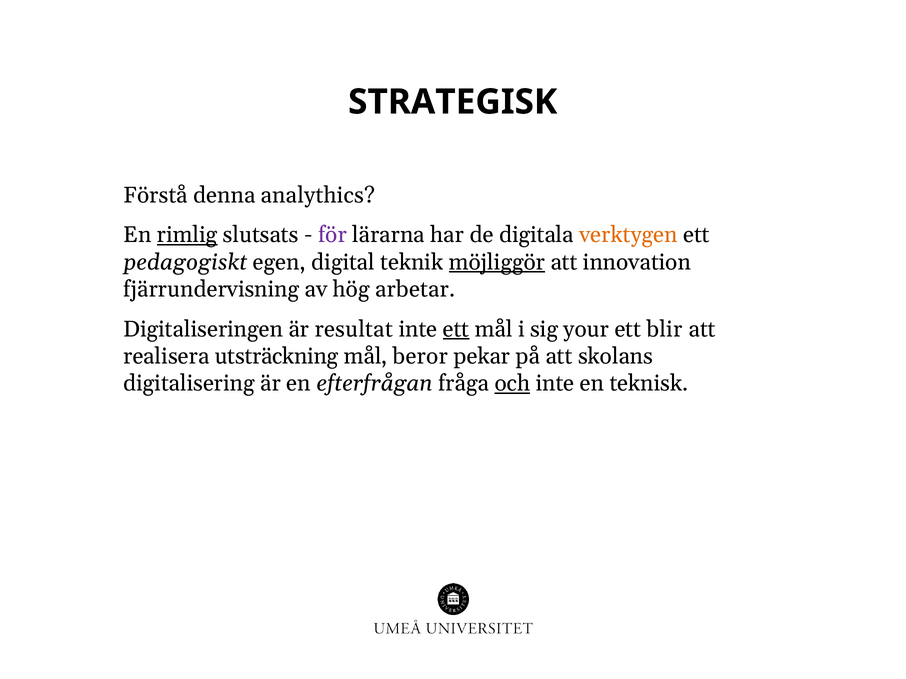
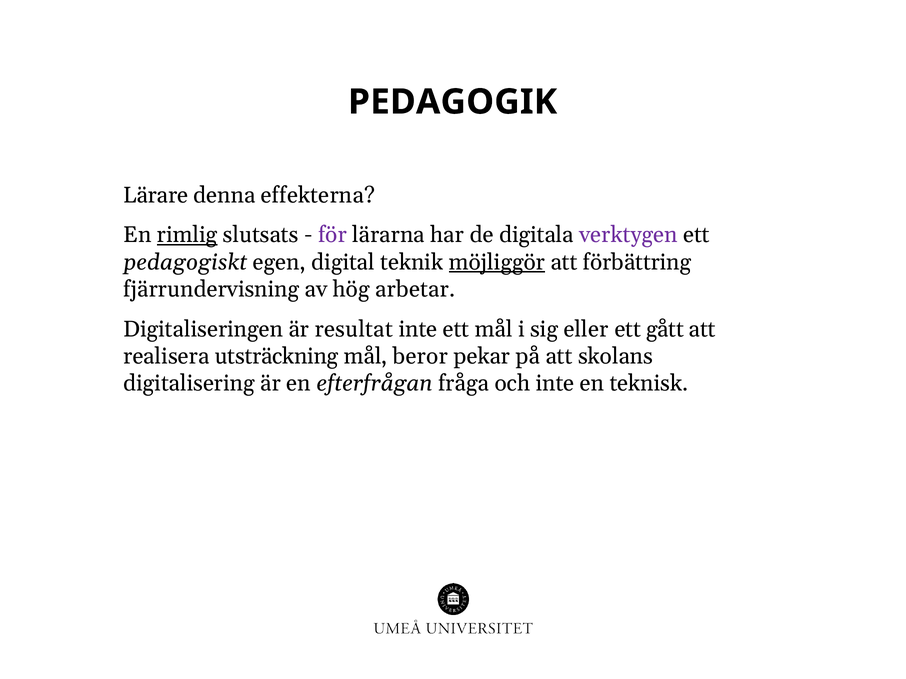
STRATEGISK: STRATEGISK -> PEDAGOGIK
Förstå: Förstå -> Lärare
analythics: analythics -> effekterna
verktygen colour: orange -> purple
innovation: innovation -> förbättring
ett at (456, 329) underline: present -> none
your: your -> eller
blir: blir -> gått
och underline: present -> none
